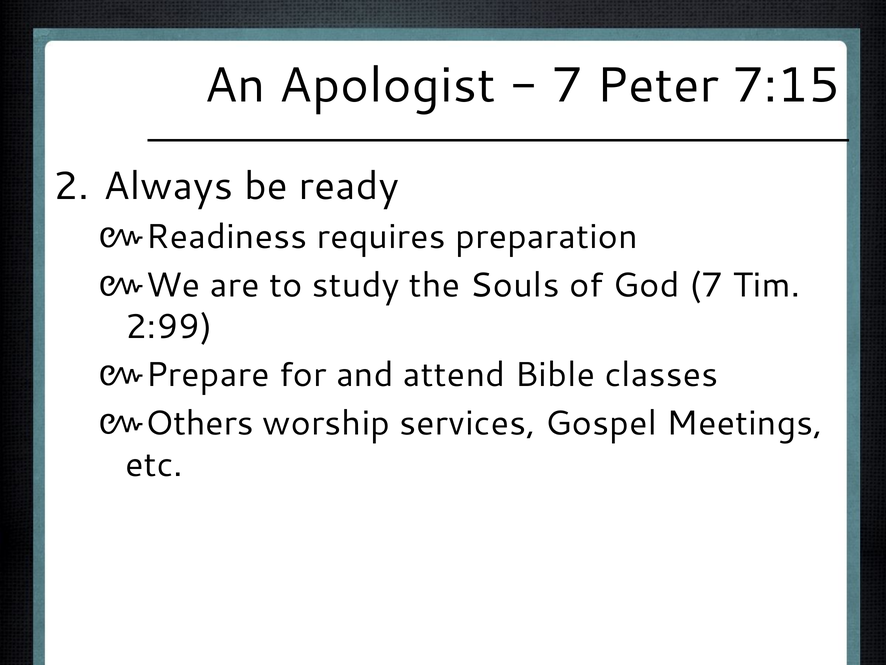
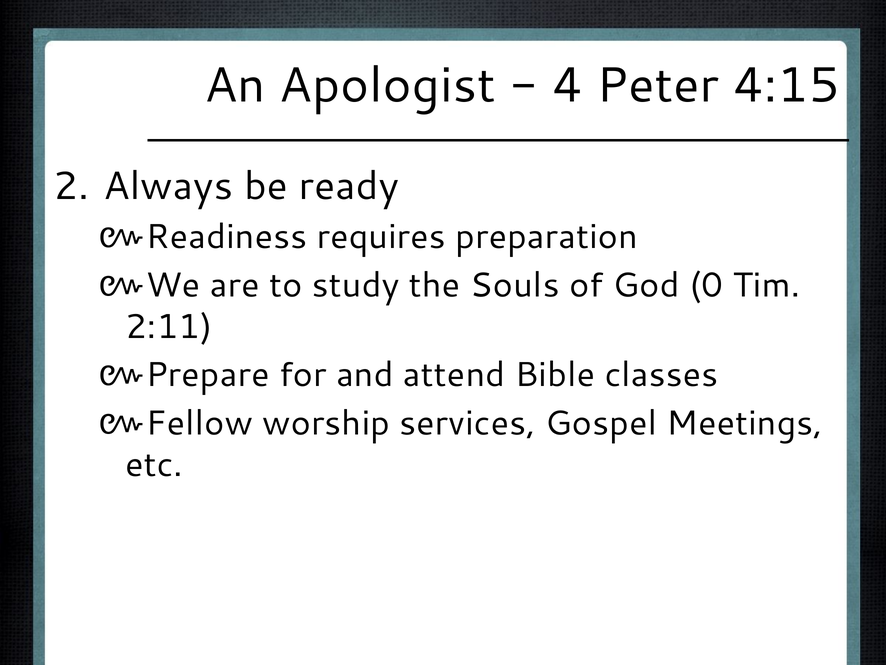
7 at (567, 85): 7 -> 4
7:15: 7:15 -> 4:15
God 7: 7 -> 0
2:99: 2:99 -> 2:11
Others: Others -> Fellow
